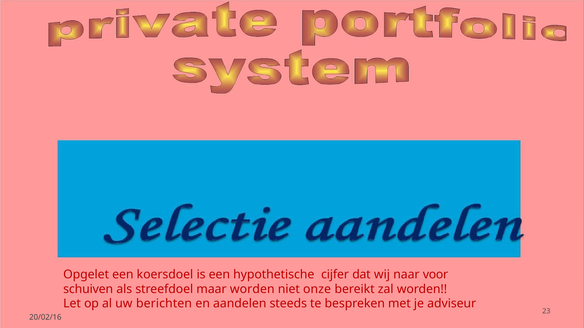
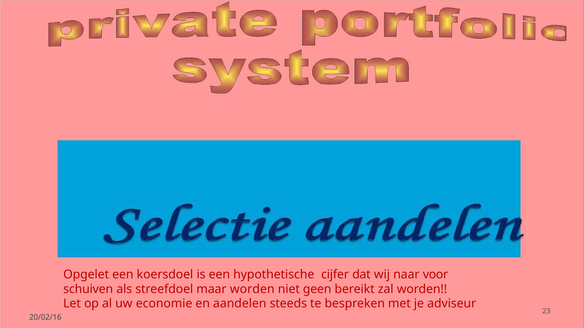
onze: onze -> geen
berichten: berichten -> economie
